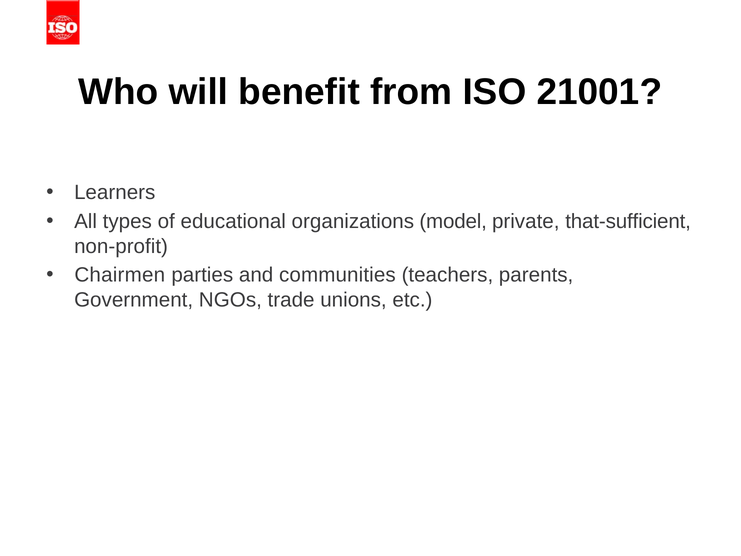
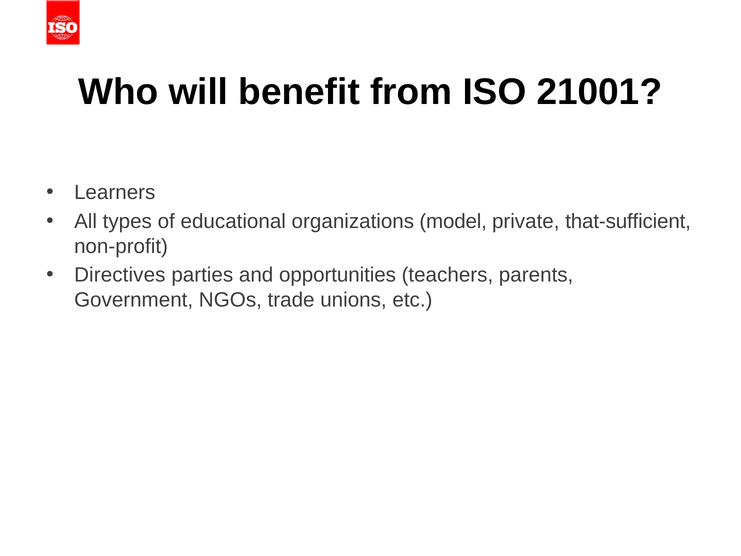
Chairmen: Chairmen -> Directives
communities: communities -> opportunities
